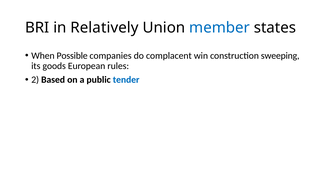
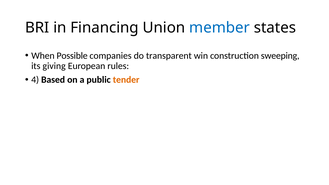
Relatively: Relatively -> Financing
complacent: complacent -> transparent
goods: goods -> giving
2: 2 -> 4
tender colour: blue -> orange
